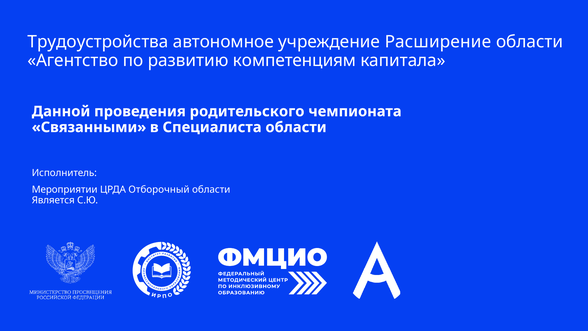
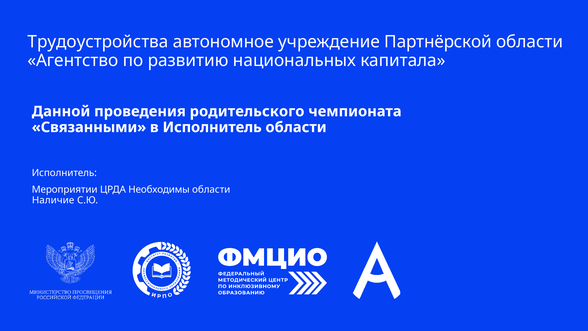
Расширение: Расширение -> Партнёрской
компетенциям: компетенциям -> национальных
в Специалиста: Специалиста -> Исполнитель
Отборочный: Отборочный -> Необходимы
Является: Является -> Наличие
